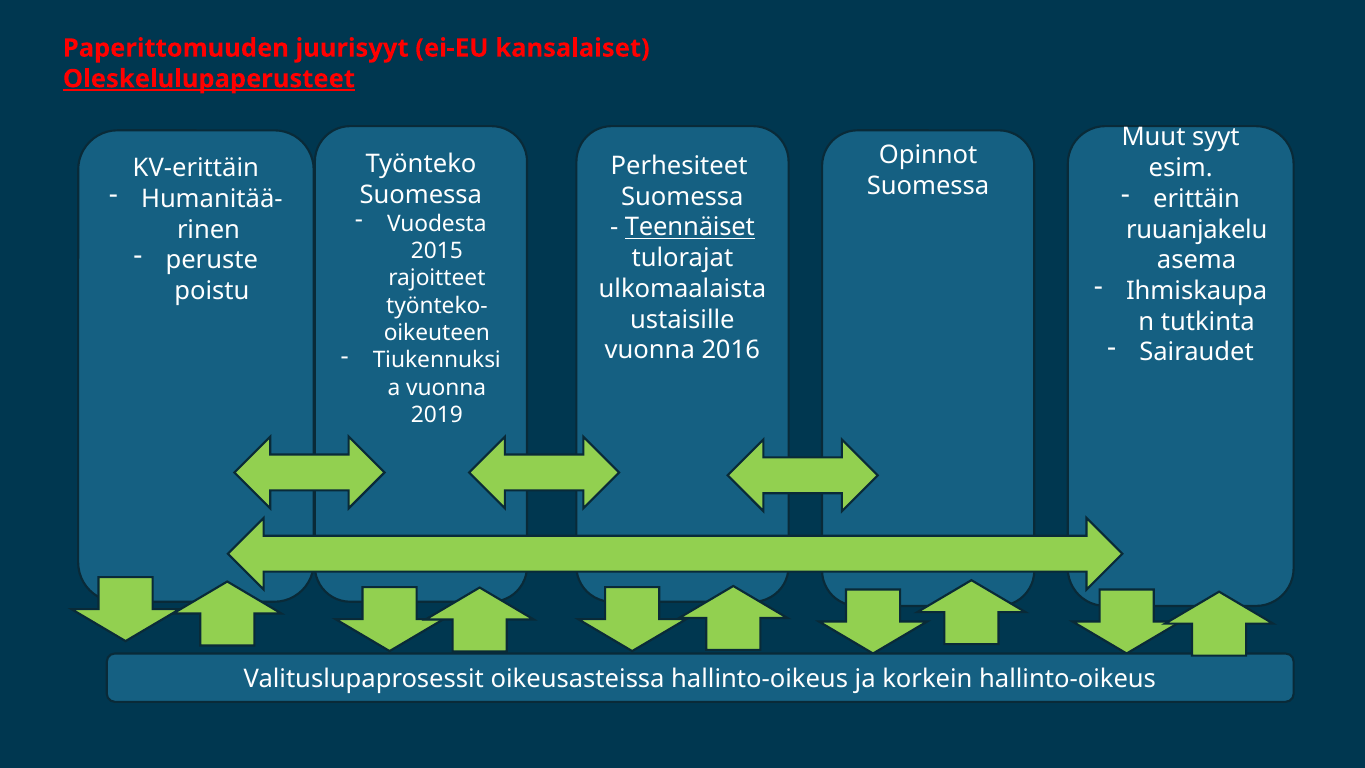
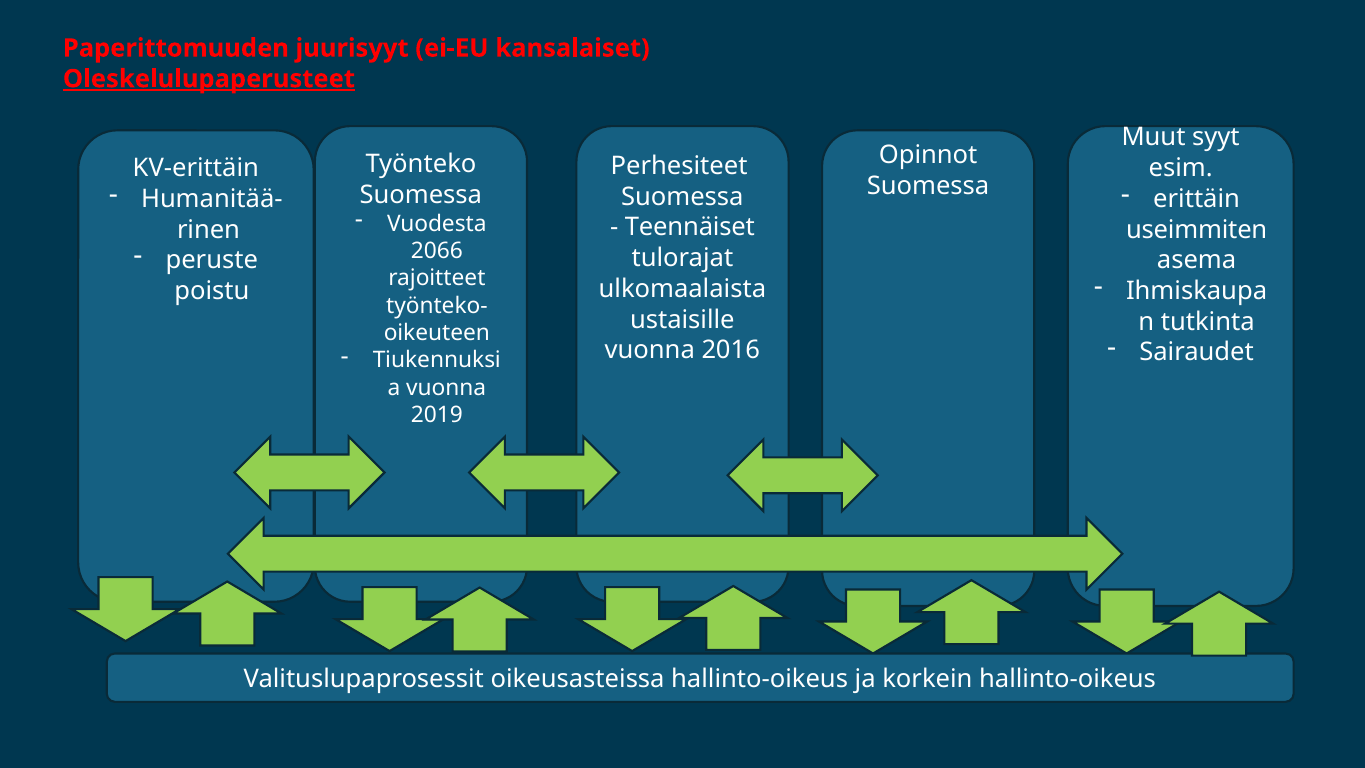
Teennäiset underline: present -> none
ruuanjakelu: ruuanjakelu -> useimmiten
2015: 2015 -> 2066
